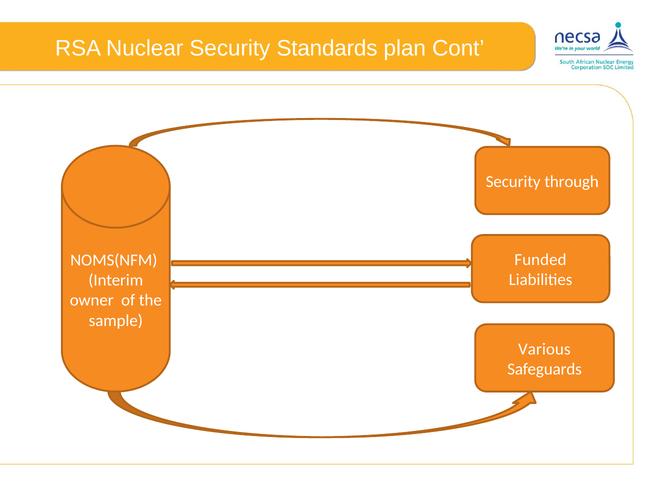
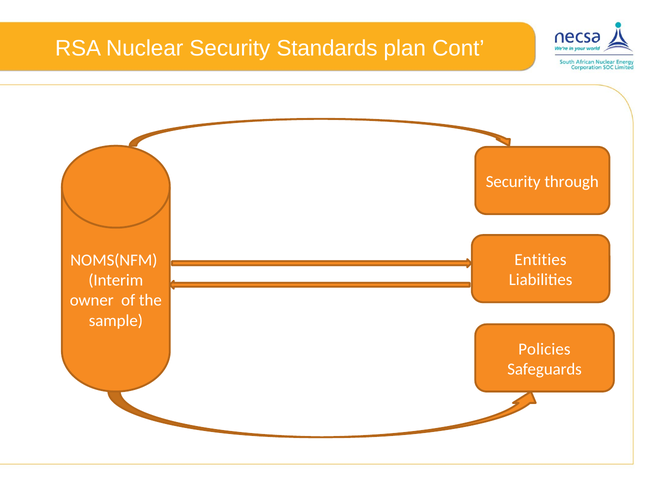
Funded: Funded -> Entities
Various: Various -> Policies
